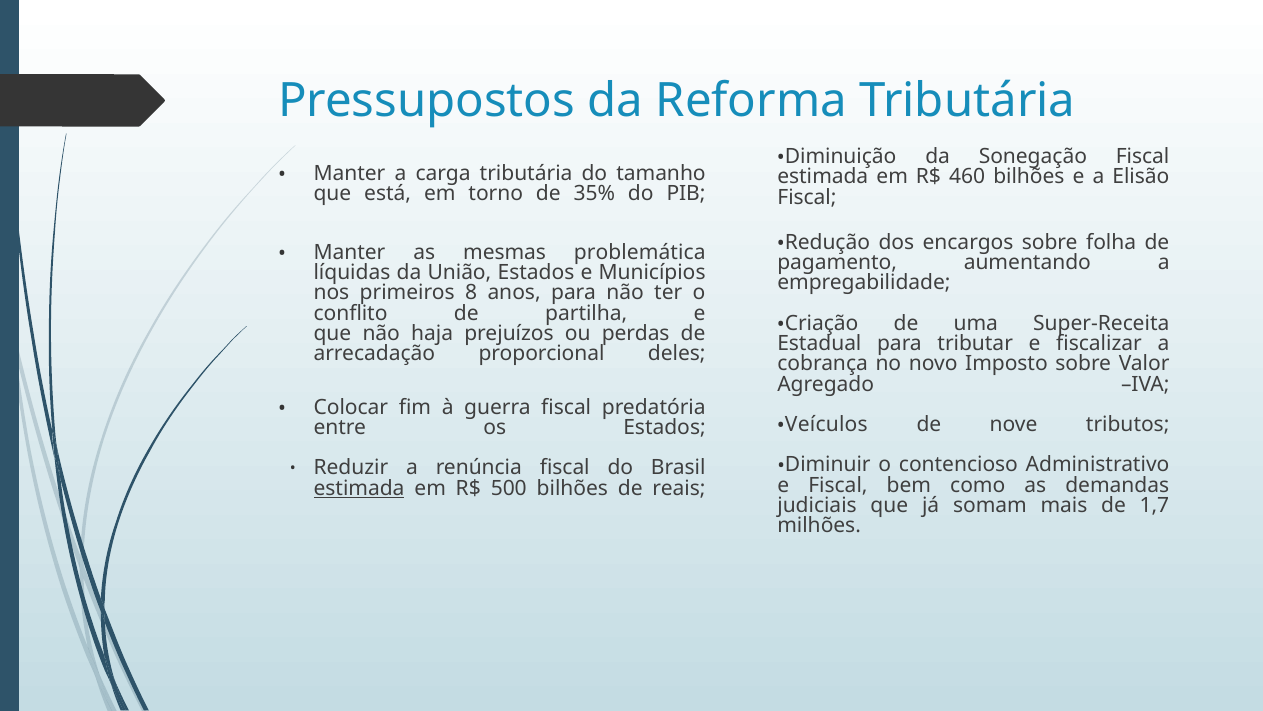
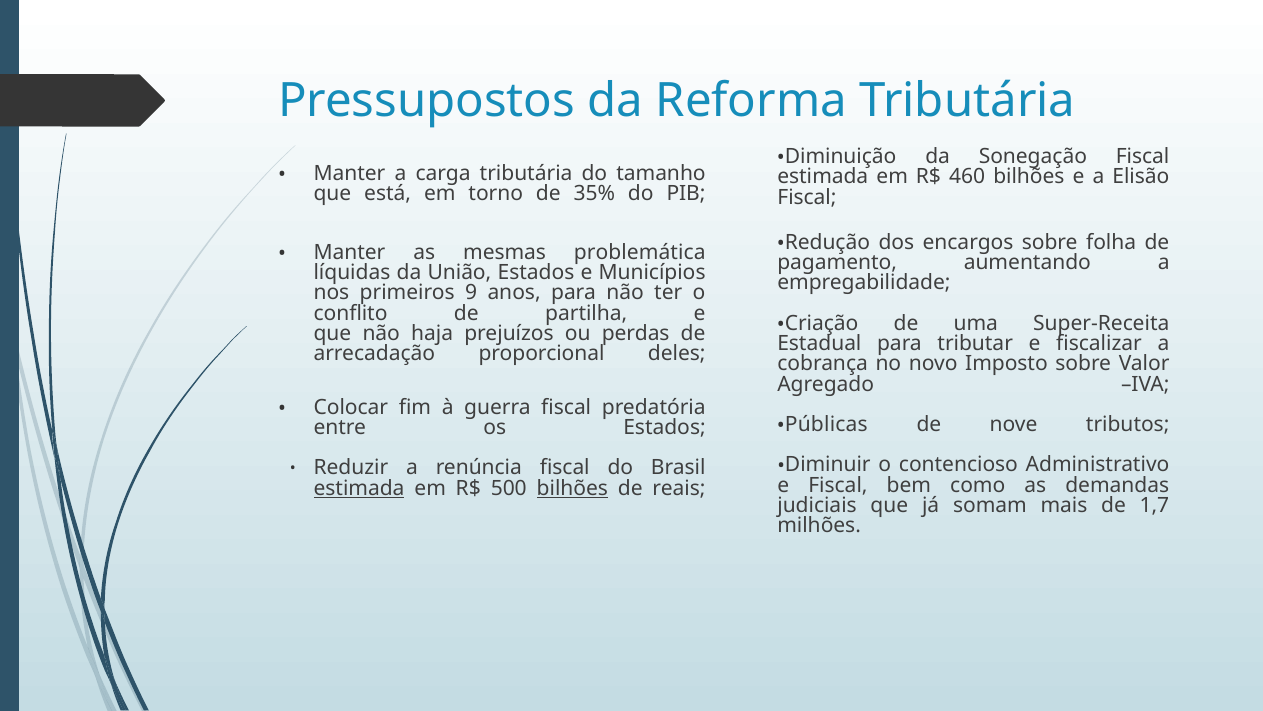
8: 8 -> 9
Veículos: Veículos -> Públicas
bilhões at (572, 488) underline: none -> present
